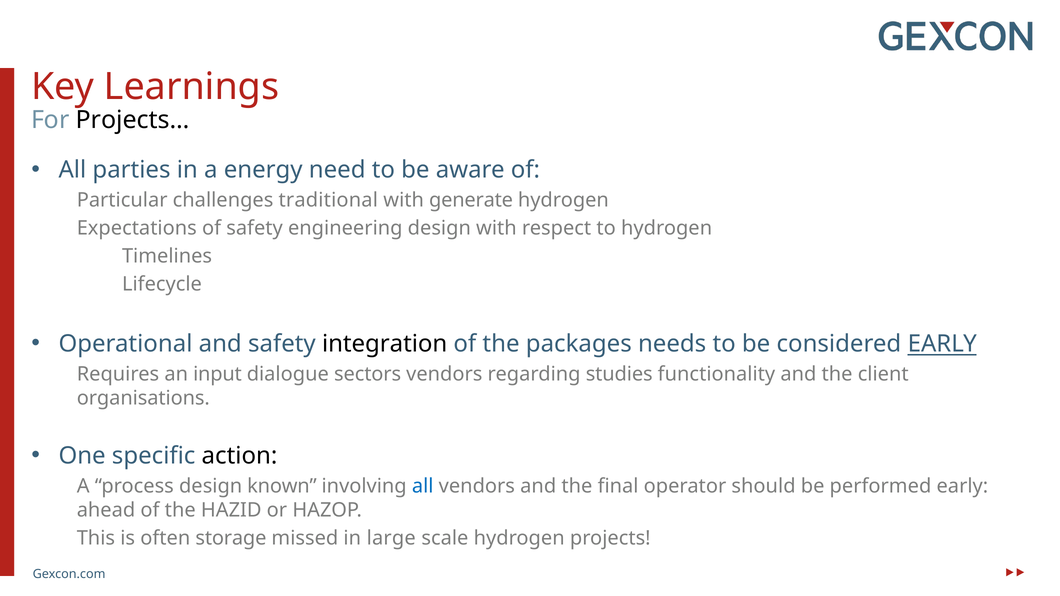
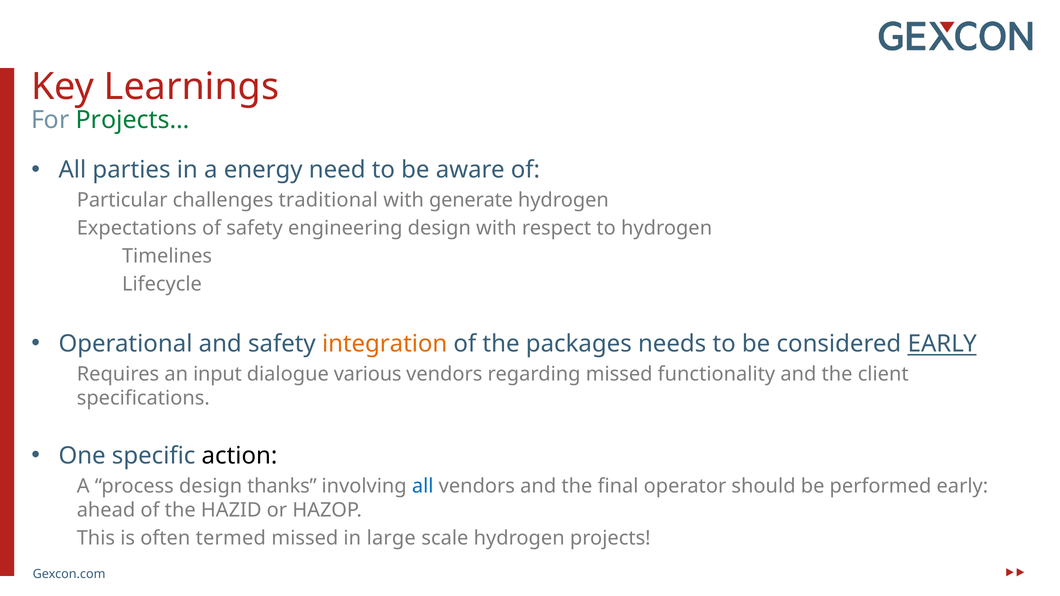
Projects… colour: black -> green
integration colour: black -> orange
sectors: sectors -> various
regarding studies: studies -> missed
organisations: organisations -> specifications
known: known -> thanks
storage: storage -> termed
